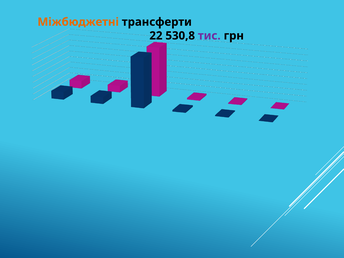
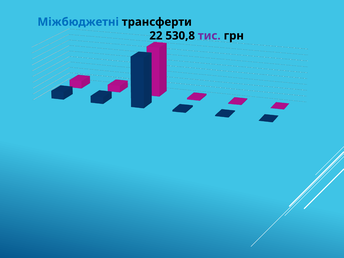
Міжбюджетні colour: orange -> blue
